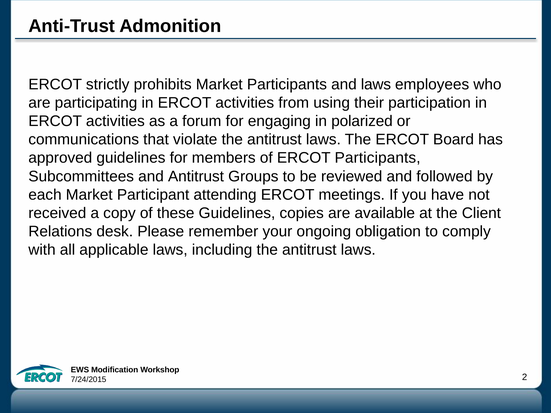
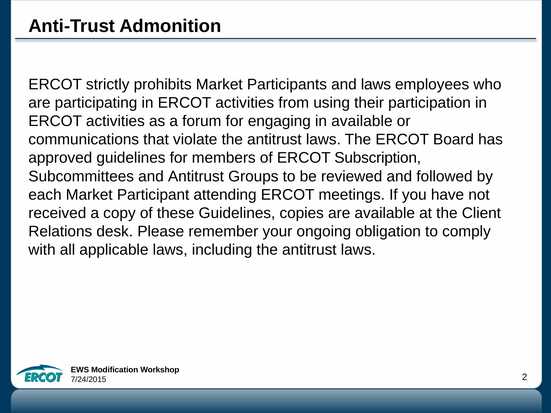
in polarized: polarized -> available
ERCOT Participants: Participants -> Subscription
